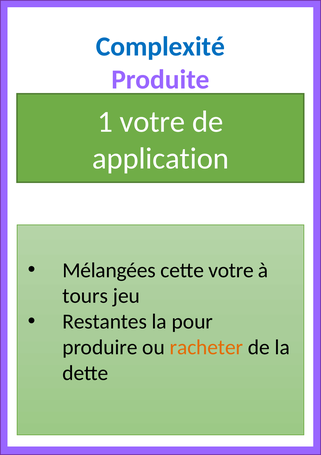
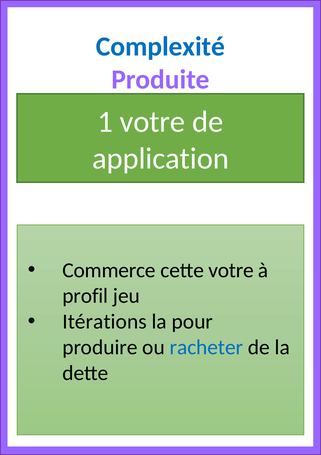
Mélangées: Mélangées -> Commerce
tours: tours -> profil
Restantes: Restantes -> Itérations
racheter colour: orange -> blue
